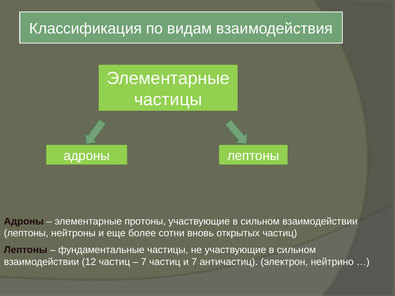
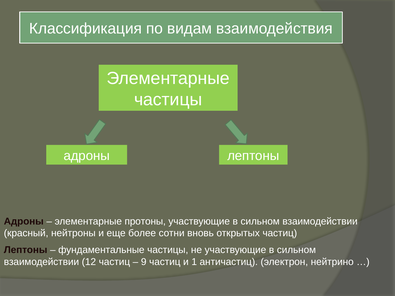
лептоны at (26, 233): лептоны -> красный
7 at (144, 262): 7 -> 9
и 7: 7 -> 1
